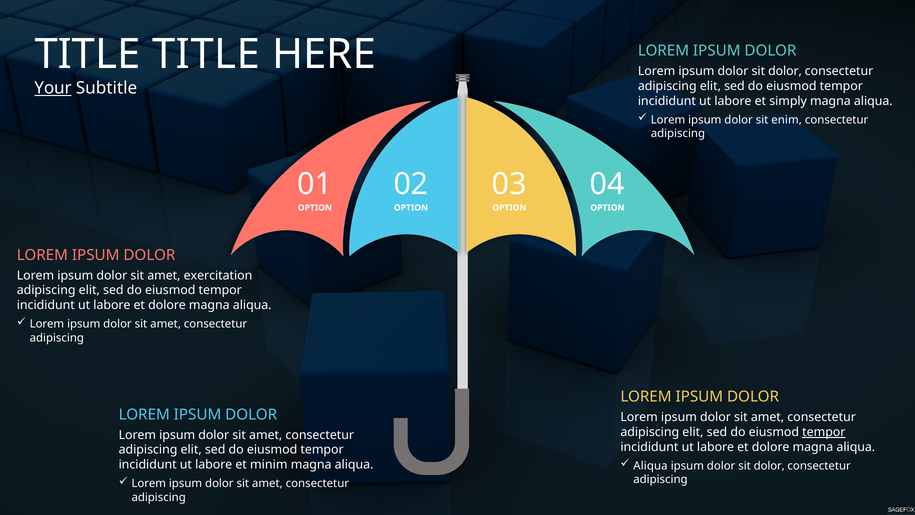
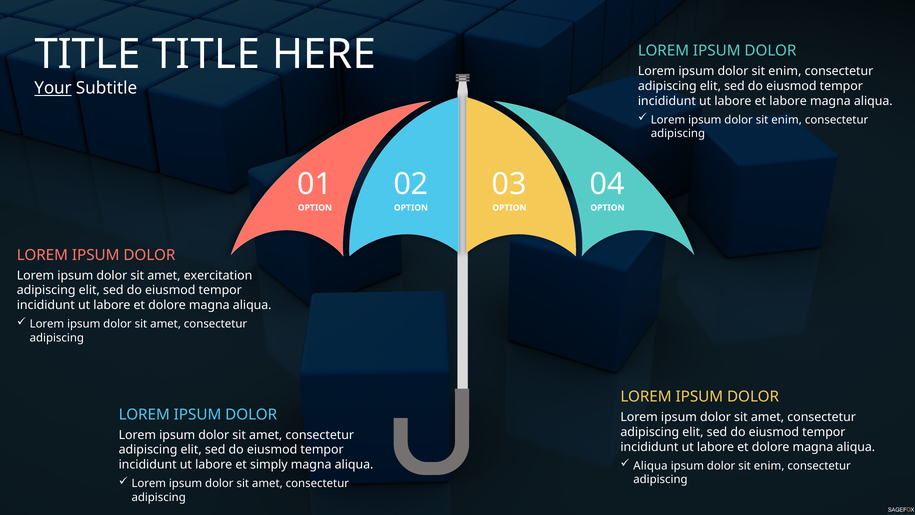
dolor at (785, 71): dolor -> enim
et simply: simply -> labore
tempor at (824, 432) underline: present -> none
dolor at (769, 466): dolor -> enim
minim: minim -> simply
